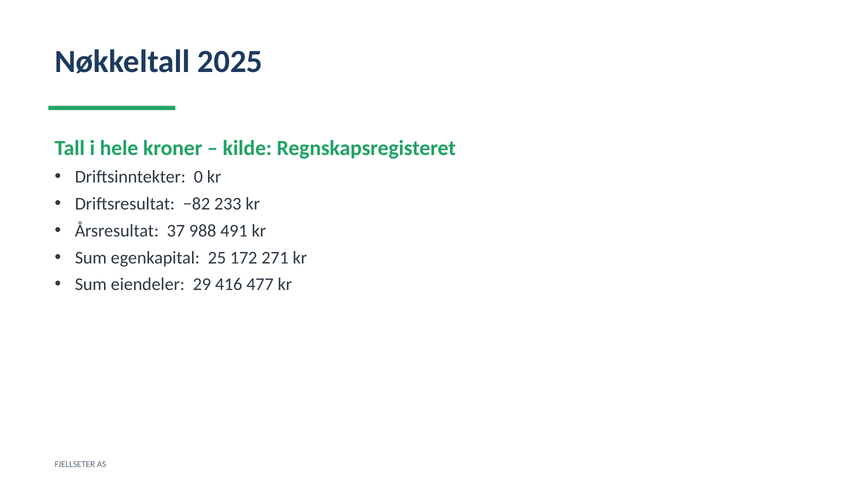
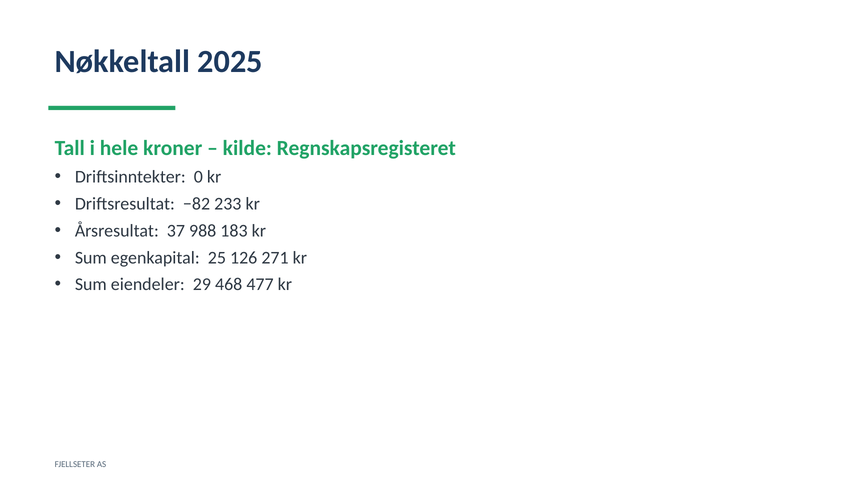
491: 491 -> 183
172: 172 -> 126
416: 416 -> 468
